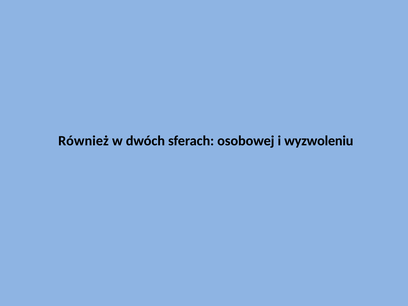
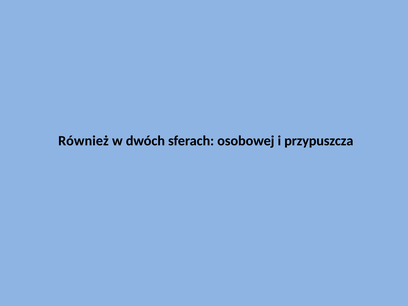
wyzwoleniu: wyzwoleniu -> przypuszcza
